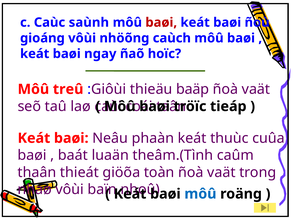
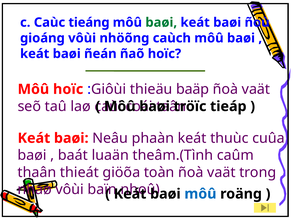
saùnh: saùnh -> tieáng
baøi at (161, 22) colour: red -> green
ngay: ngay -> ñeán
Môû treû: treû -> hoïc
